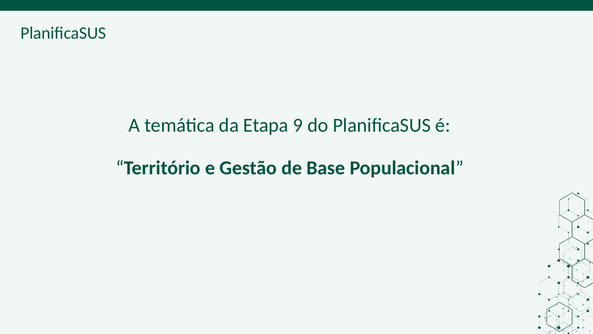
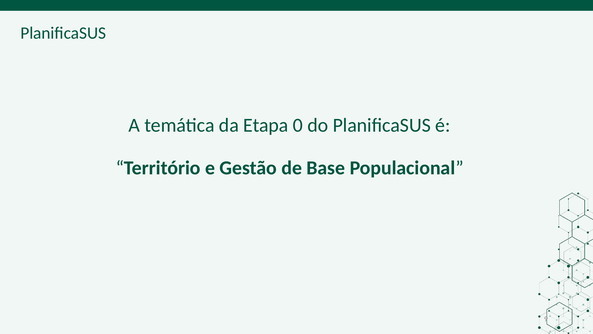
Etapa 9: 9 -> 0
